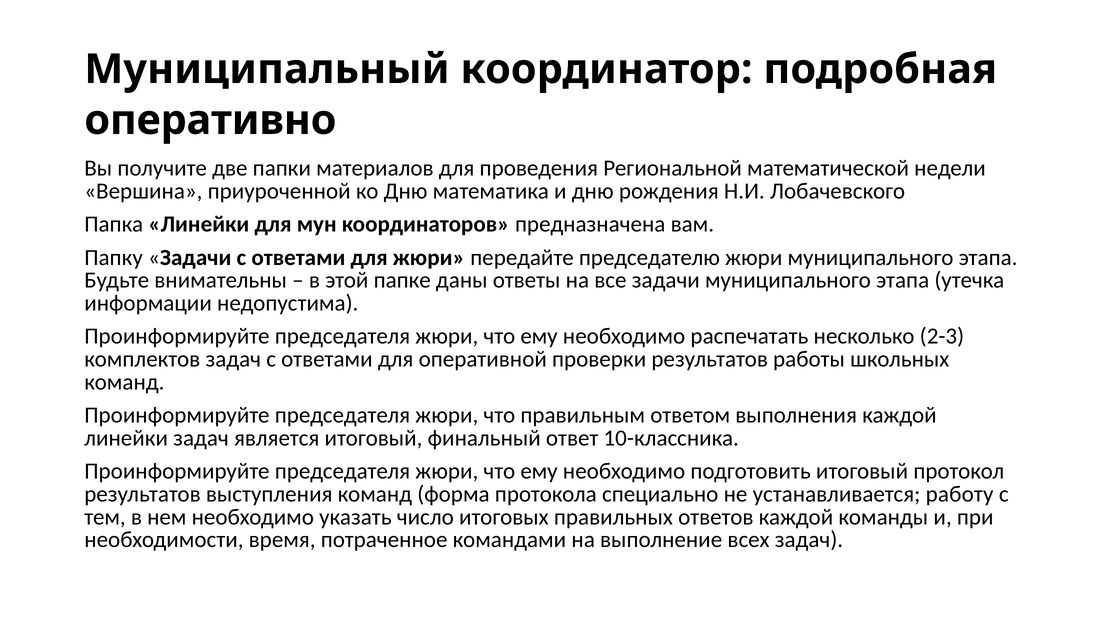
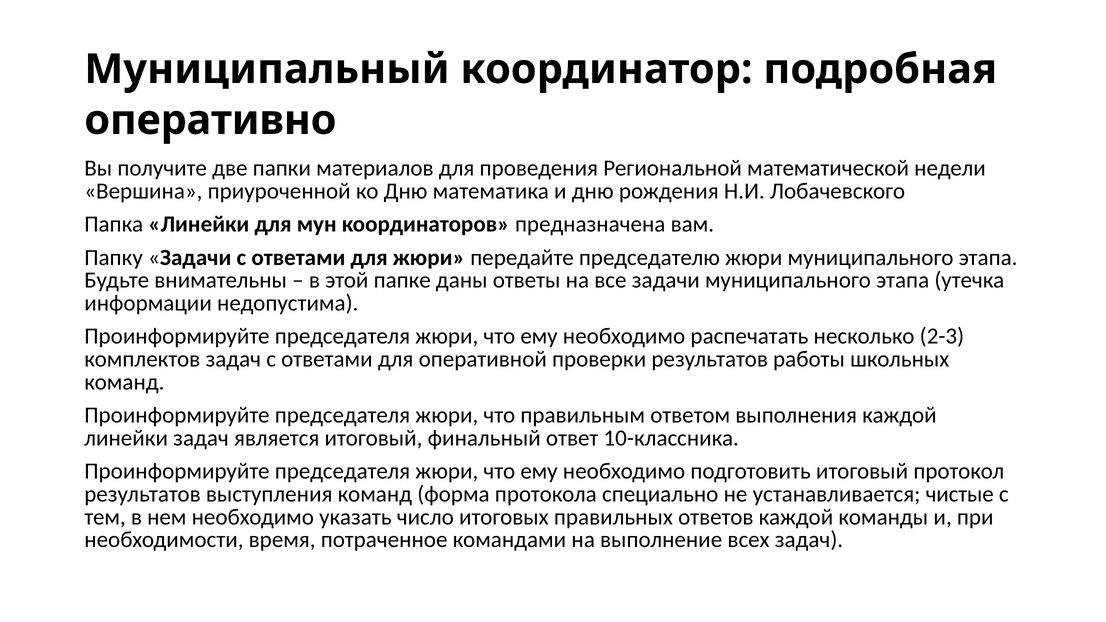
работу: работу -> чистые
